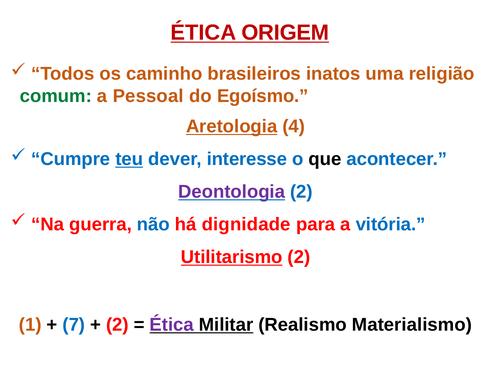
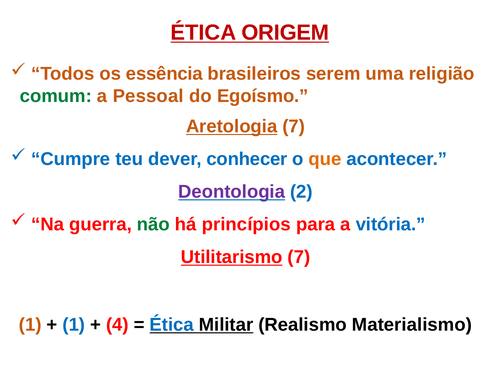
caminho: caminho -> essência
inatos: inatos -> serem
Aretologia 4: 4 -> 7
teu underline: present -> none
interesse: interesse -> conhecer
que colour: black -> orange
não colour: blue -> green
dignidade: dignidade -> princípios
Utilitarismo 2: 2 -> 7
7 at (74, 324): 7 -> 1
2 at (117, 324): 2 -> 4
Ética at (172, 324) colour: purple -> blue
